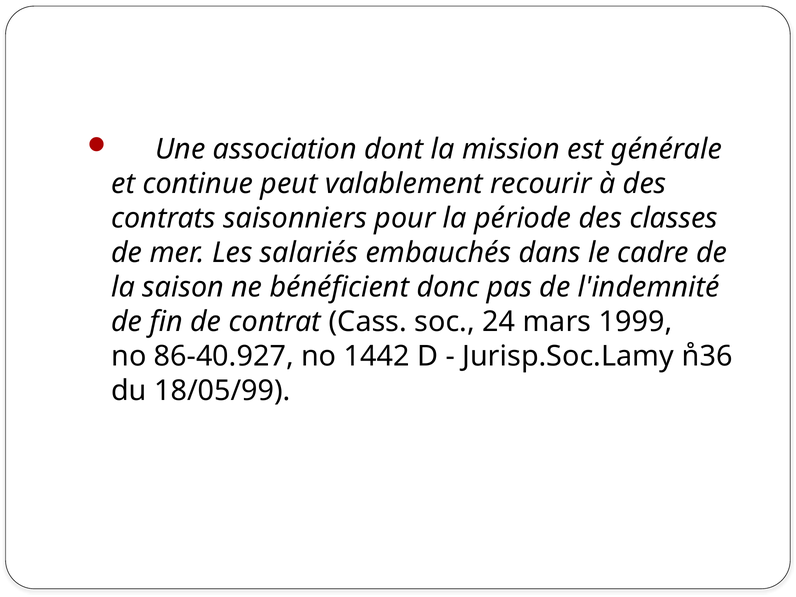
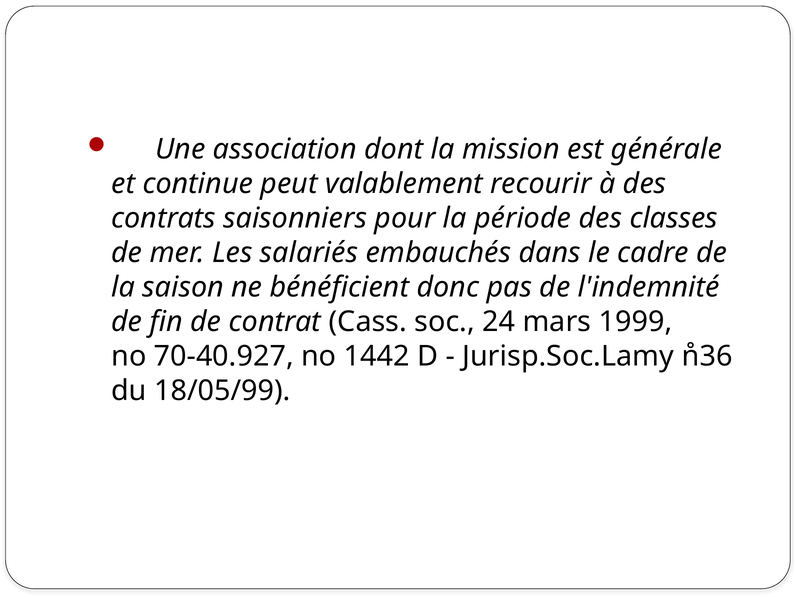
86-40.927: 86-40.927 -> 70-40.927
